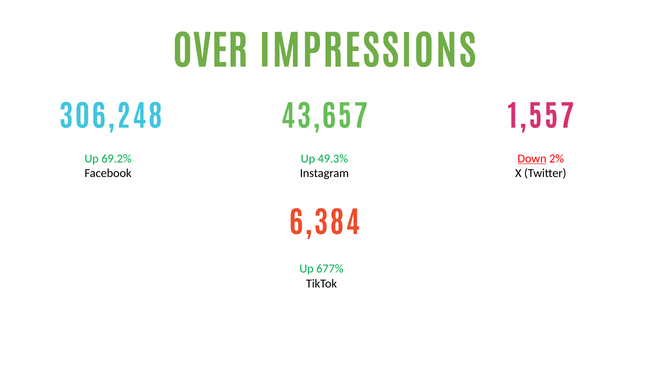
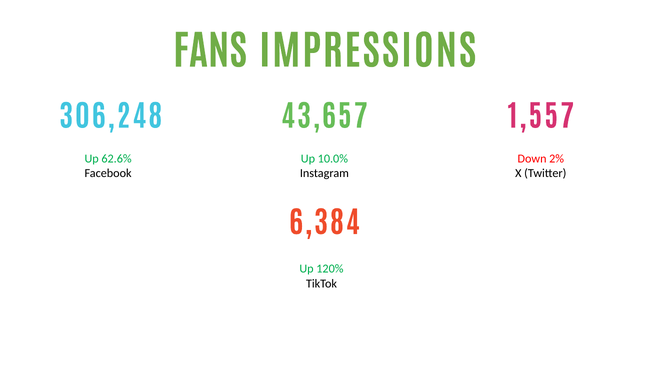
OVER: OVER -> FANS
69.2%: 69.2% -> 62.6%
49.3%: 49.3% -> 10.0%
Down underline: present -> none
677%: 677% -> 120%
